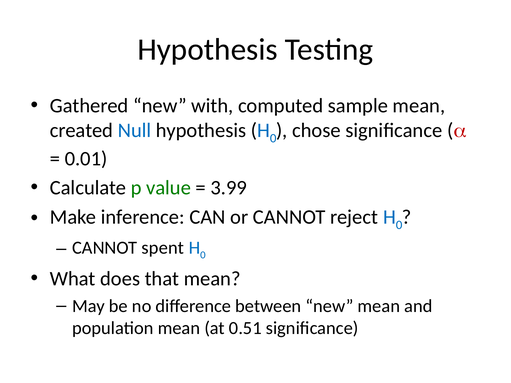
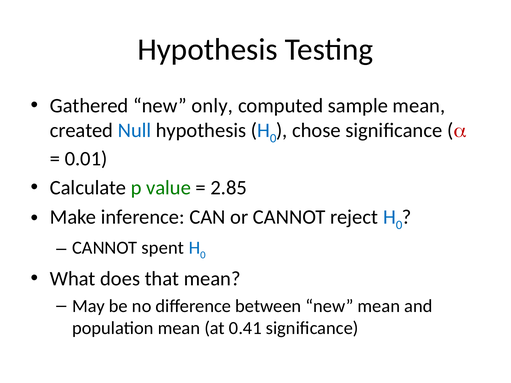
with: with -> only
3.99: 3.99 -> 2.85
0.51: 0.51 -> 0.41
